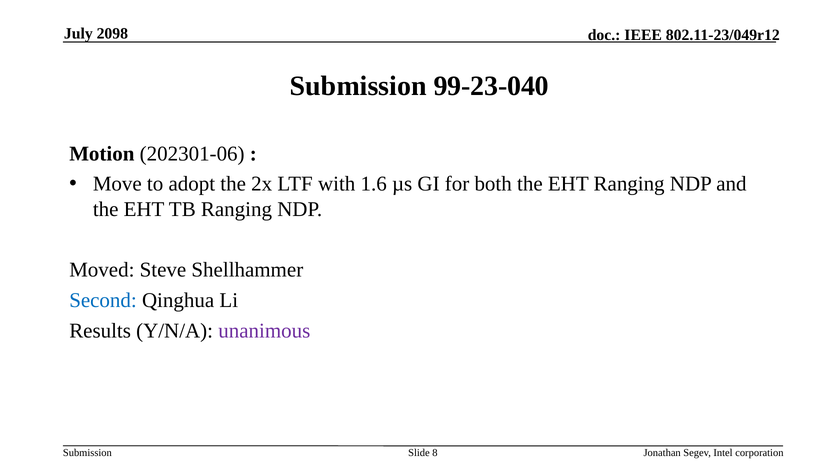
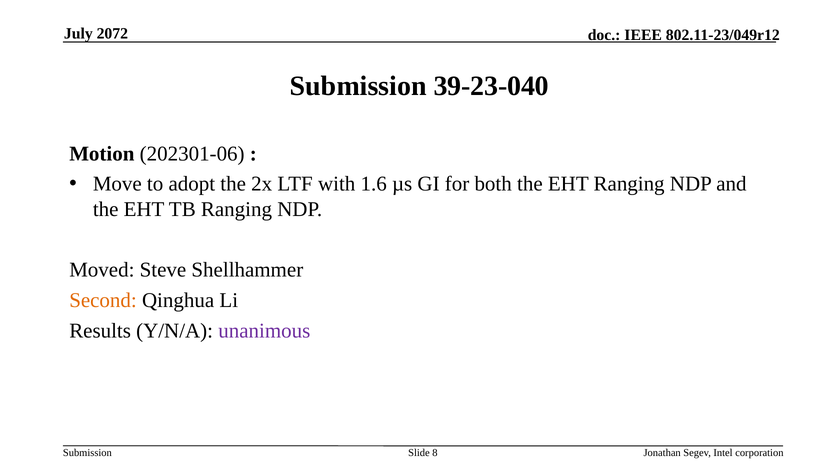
2098: 2098 -> 2072
99-23-040: 99-23-040 -> 39-23-040
Second colour: blue -> orange
